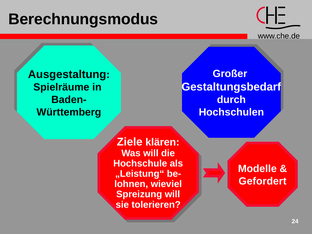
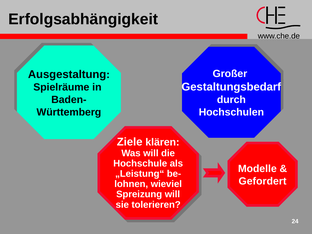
Berechnungsmodus: Berechnungsmodus -> Erfolgsabhängigkeit
